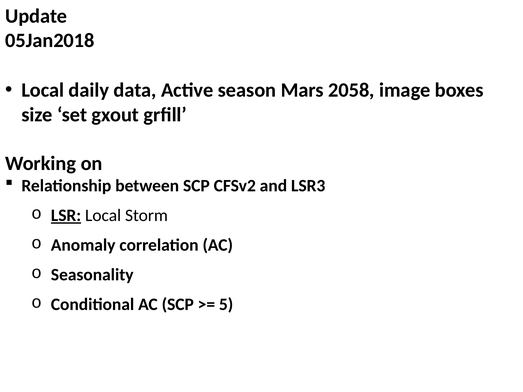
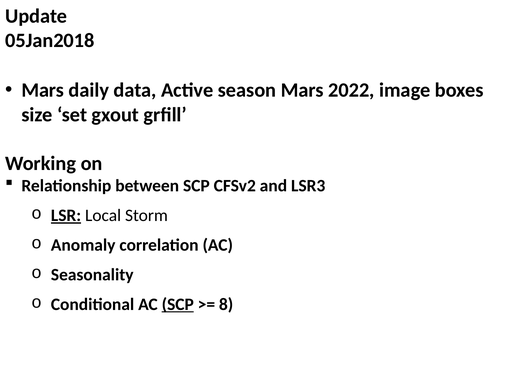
Local at (43, 90): Local -> Mars
2058: 2058 -> 2022
SCP at (178, 305) underline: none -> present
5: 5 -> 8
